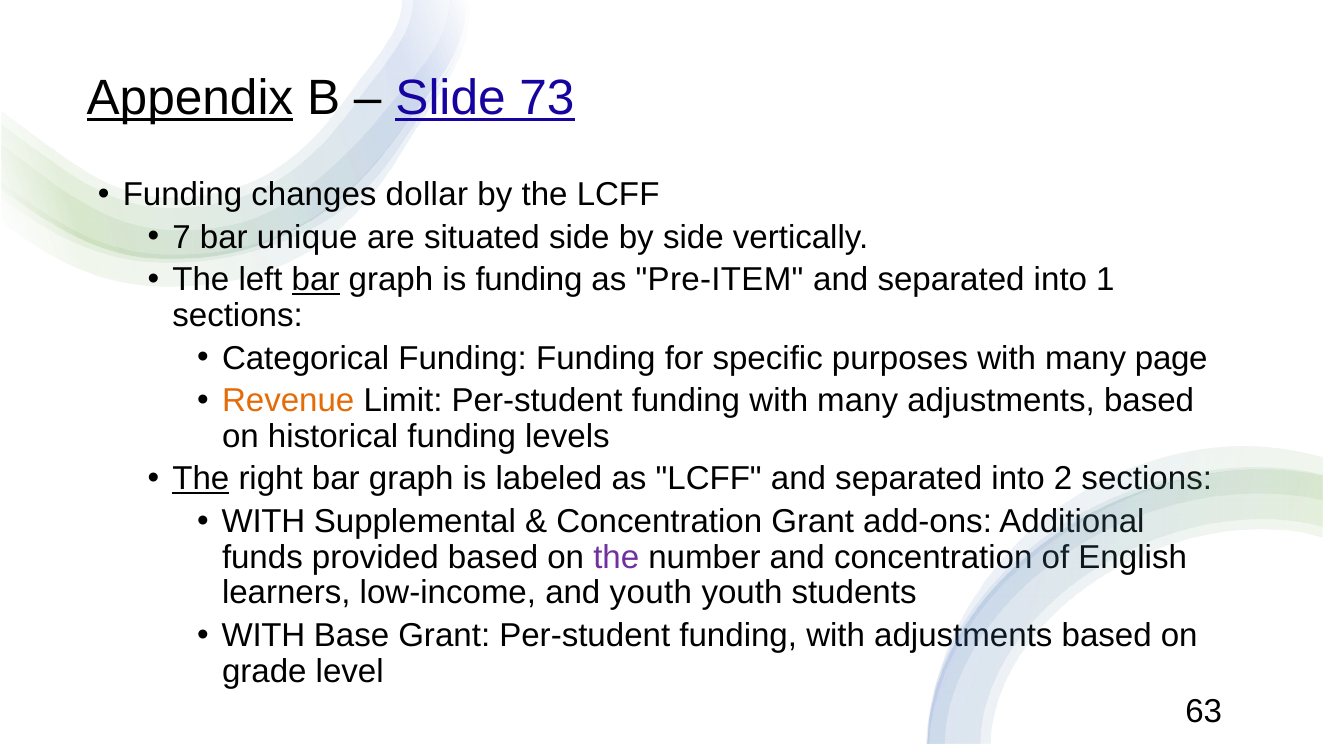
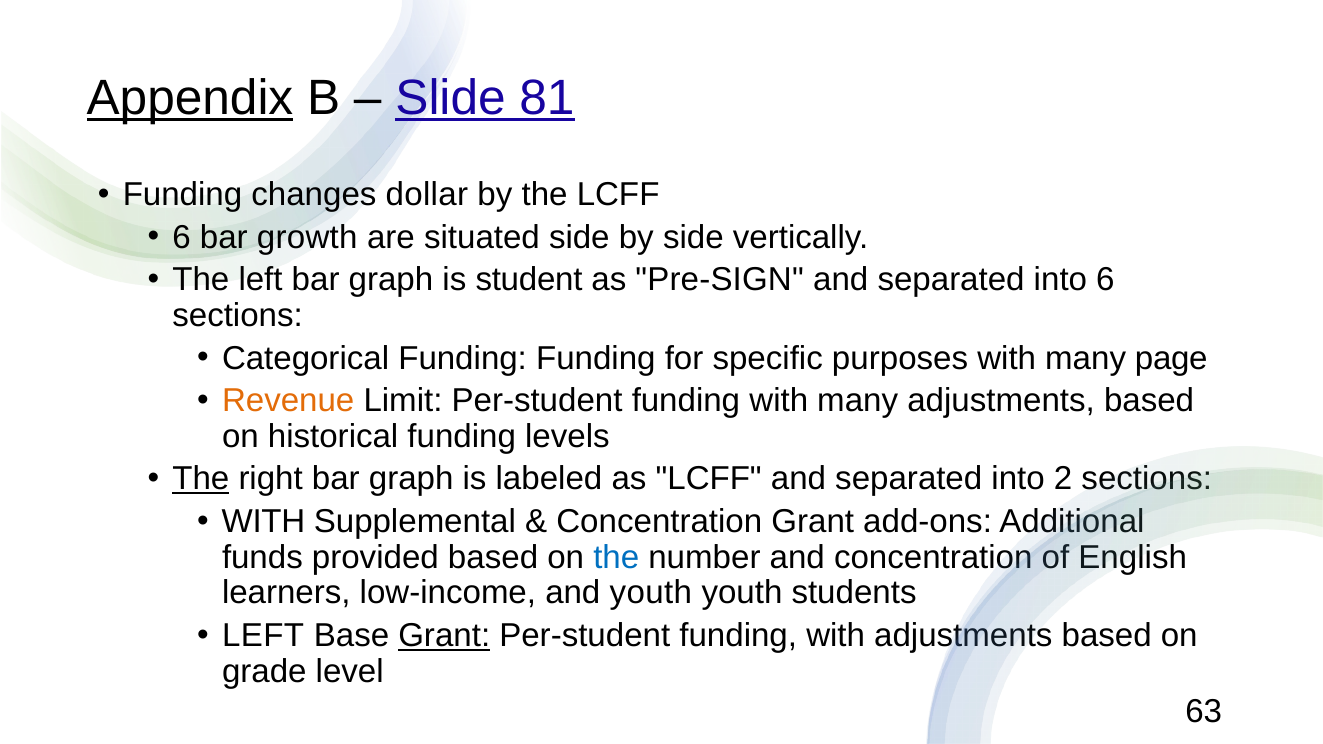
73: 73 -> 81
7 at (182, 237): 7 -> 6
unique: unique -> growth
bar at (316, 280) underline: present -> none
is funding: funding -> student
Pre-ITEM: Pre-ITEM -> Pre-SIGN
into 1: 1 -> 6
the at (616, 557) colour: purple -> blue
WITH at (263, 636): WITH -> LEFT
Grant at (444, 636) underline: none -> present
